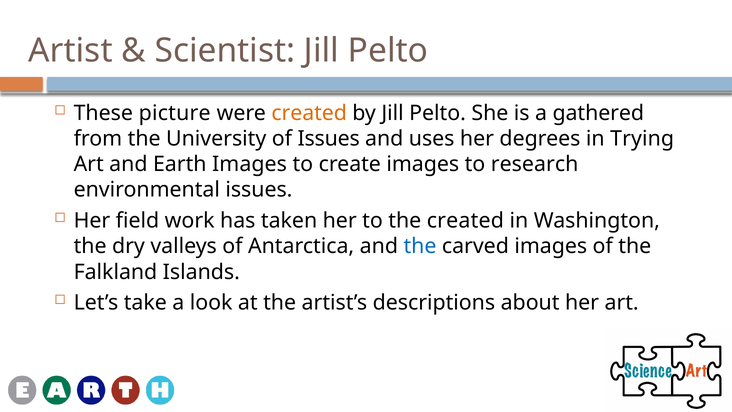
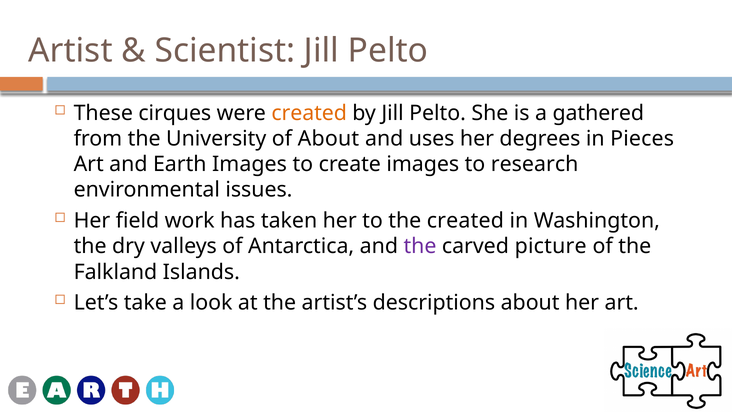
picture: picture -> cirques
of Issues: Issues -> About
Trying: Trying -> Pieces
the at (420, 246) colour: blue -> purple
carved images: images -> picture
